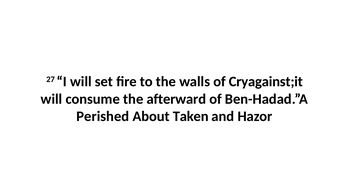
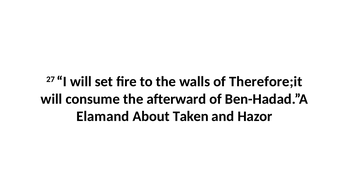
Cryagainst;it: Cryagainst;it -> Therefore;it
Perished: Perished -> Elamand
